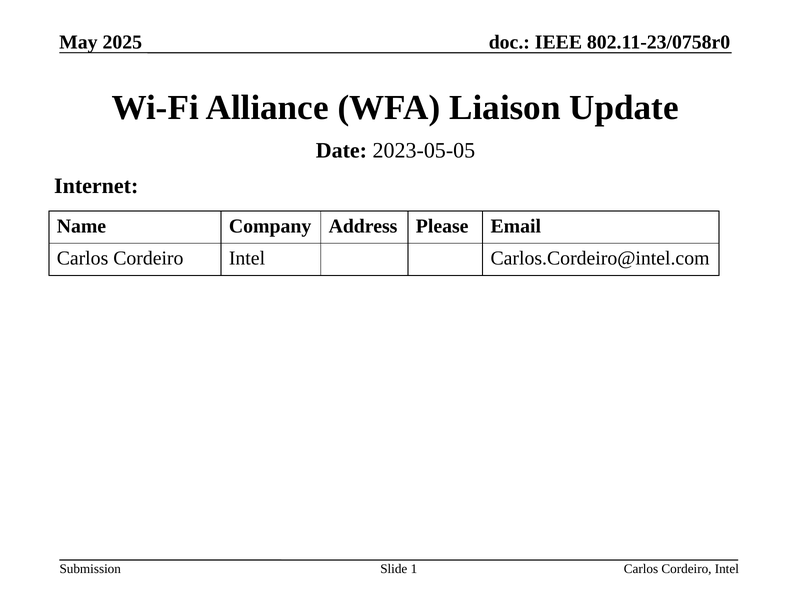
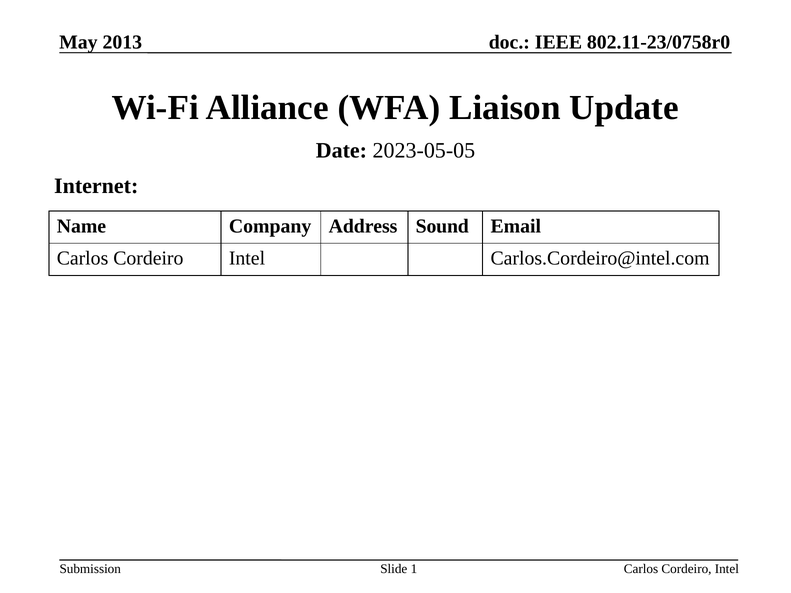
2025: 2025 -> 2013
Please: Please -> Sound
